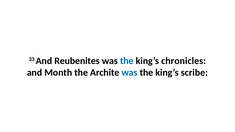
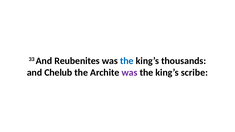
chronicles: chronicles -> thousands
Month: Month -> Chelub
was at (130, 73) colour: blue -> purple
